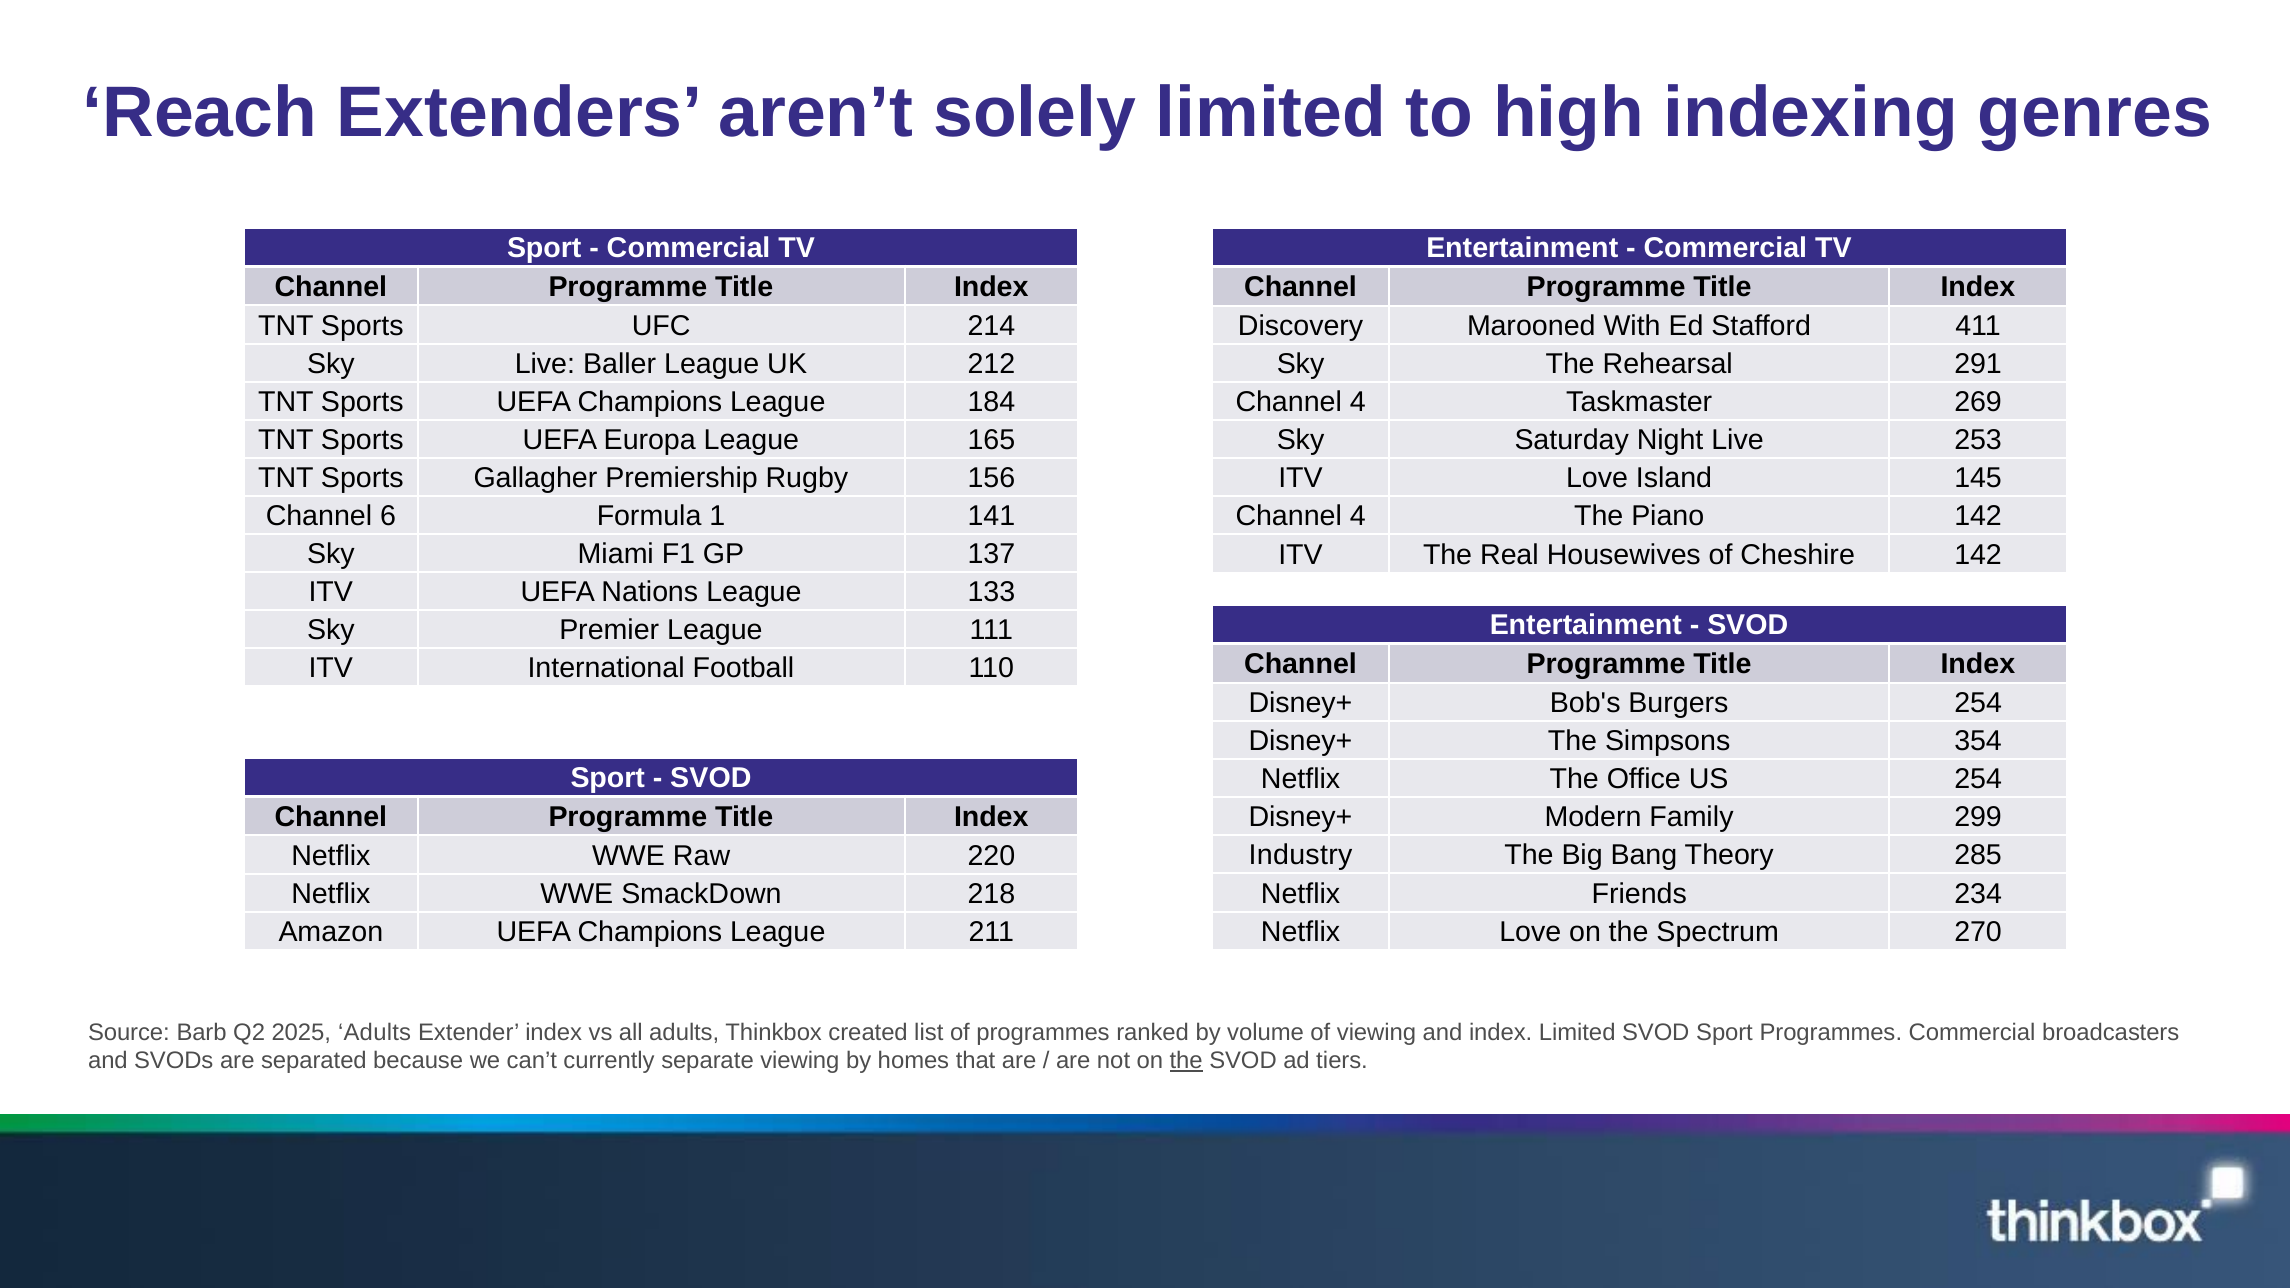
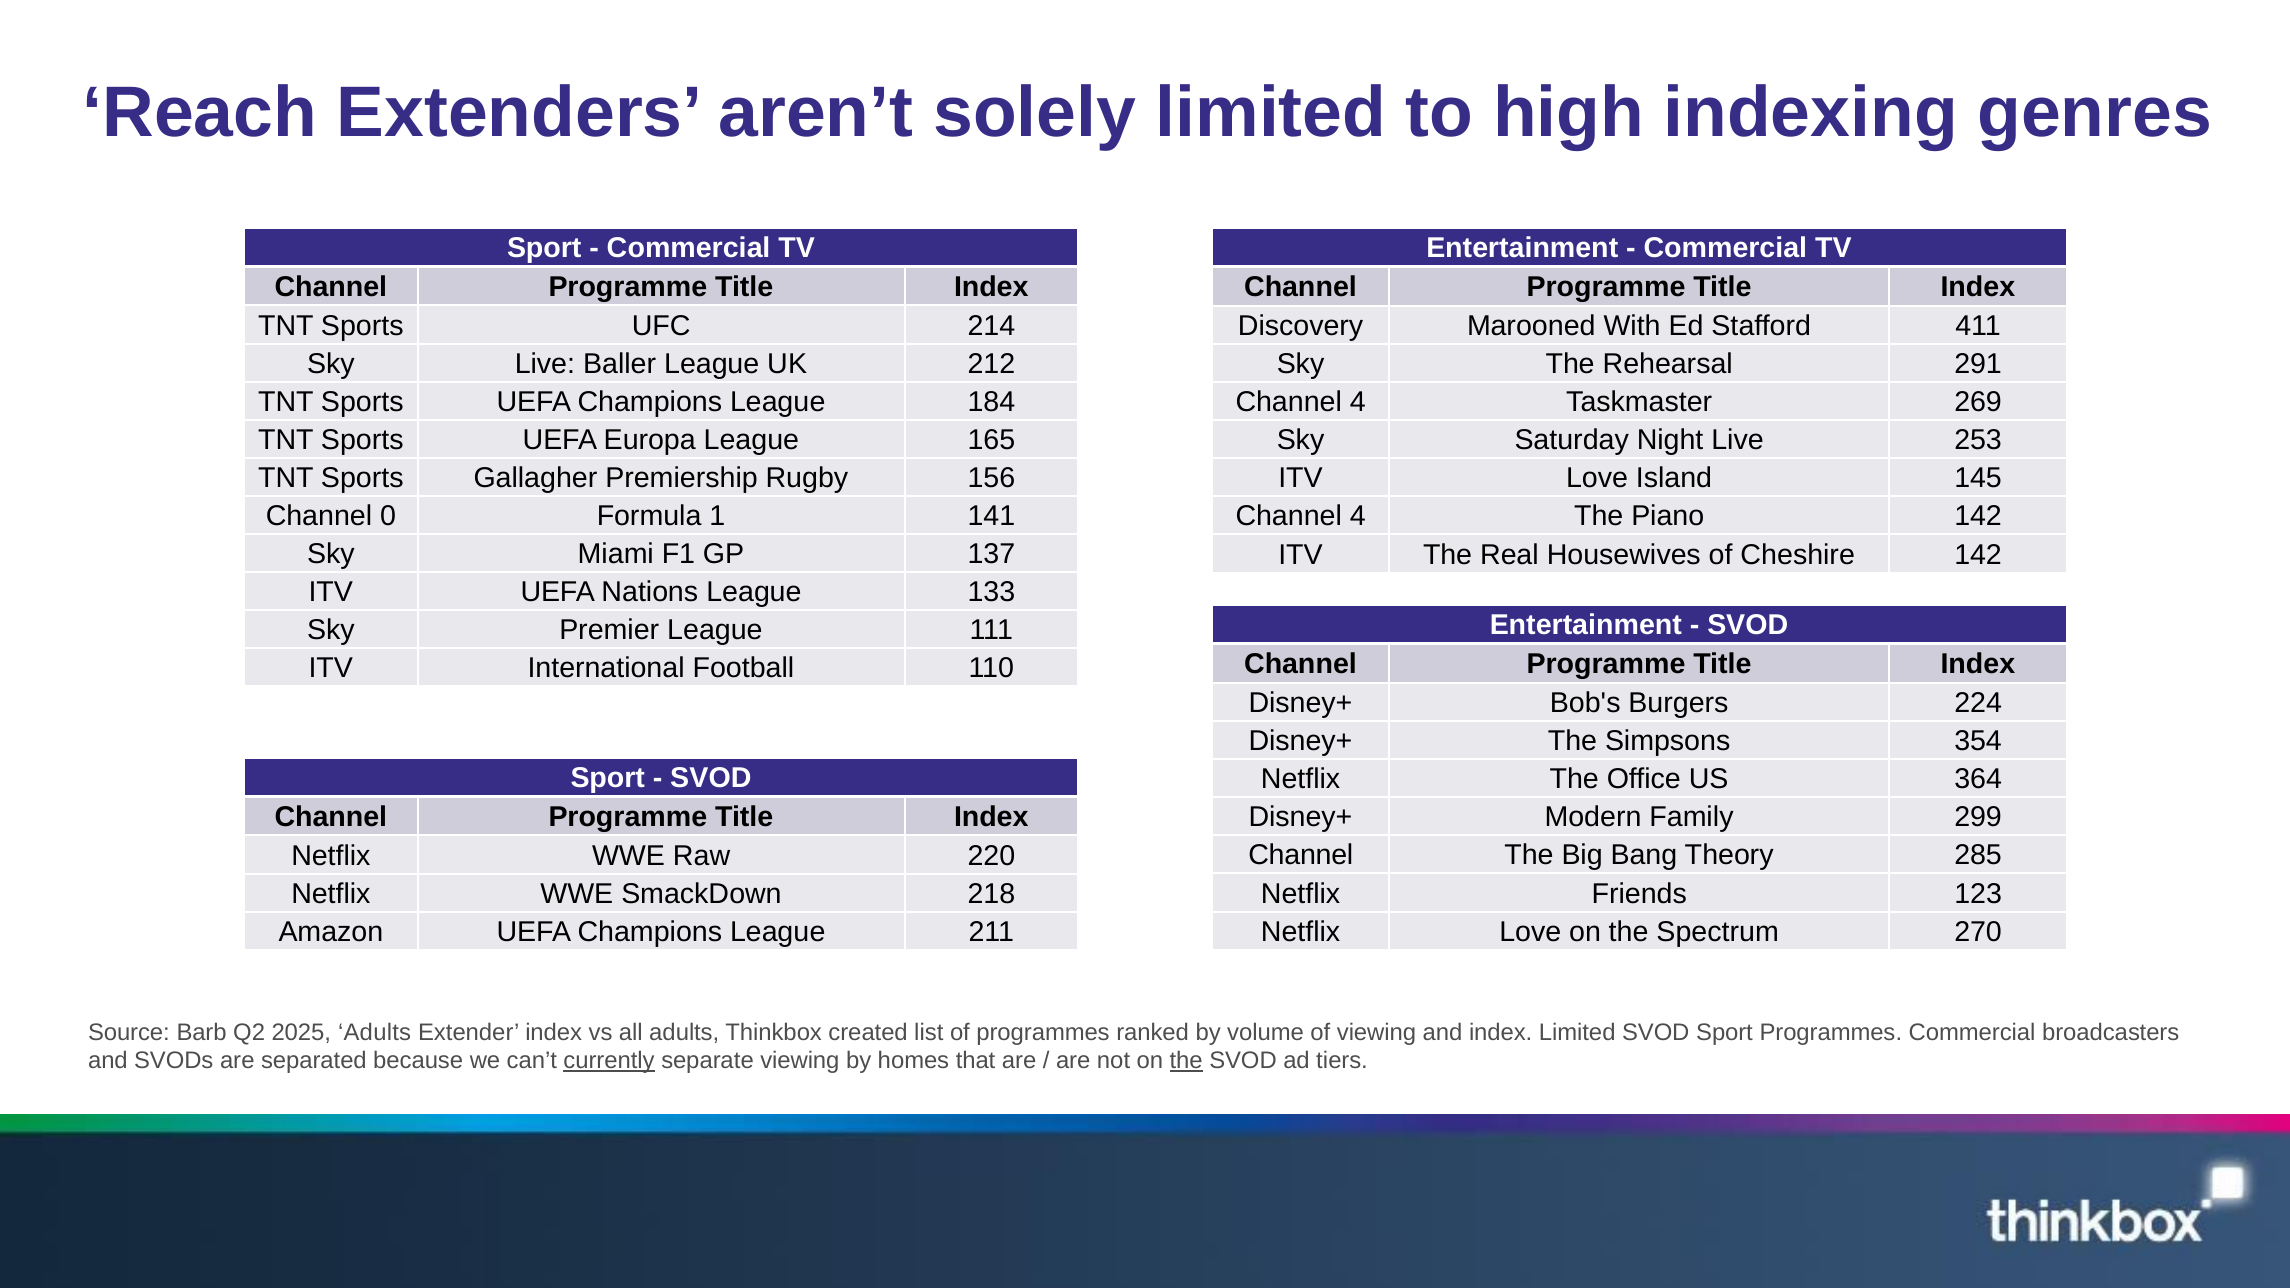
6: 6 -> 0
Burgers 254: 254 -> 224
US 254: 254 -> 364
Industry at (1301, 856): Industry -> Channel
234: 234 -> 123
currently underline: none -> present
